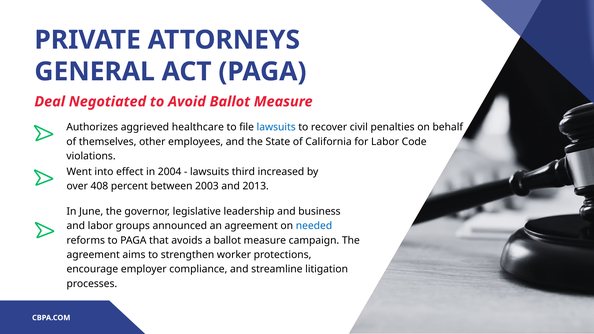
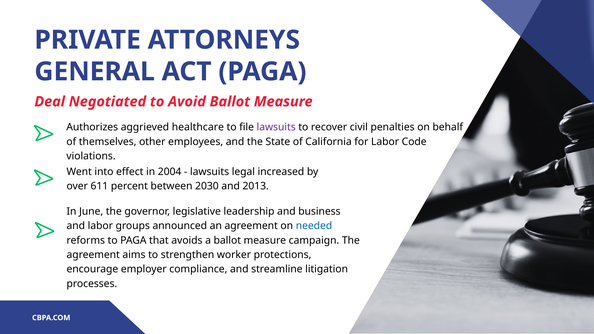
lawsuits at (276, 127) colour: blue -> purple
third: third -> legal
408: 408 -> 611
2003: 2003 -> 2030
